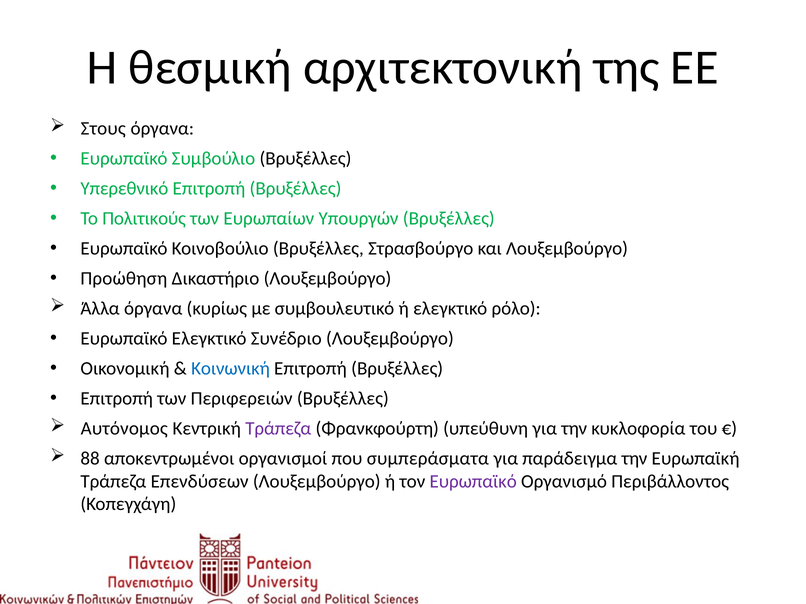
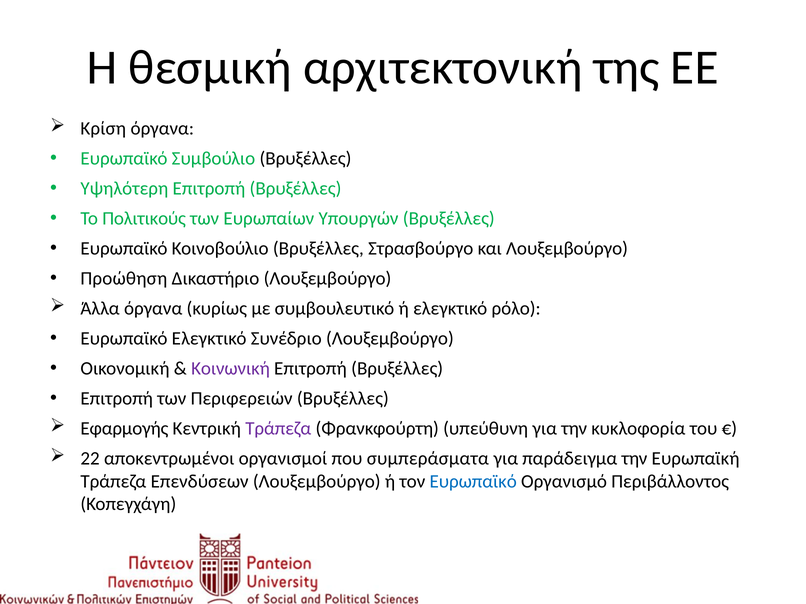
Στους: Στους -> Kρίση
Υπερεθνικό: Υπερεθνικό -> Υψηλότερη
Κοινωνική colour: blue -> purple
Αυτόνομος: Αυτόνομος -> Εφαρμογής
88: 88 -> 22
Ευρωπαϊκό at (473, 482) colour: purple -> blue
